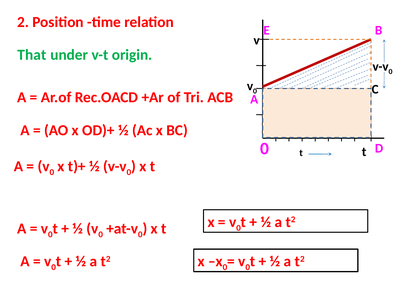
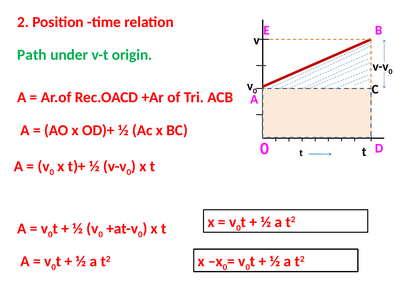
That: That -> Path
